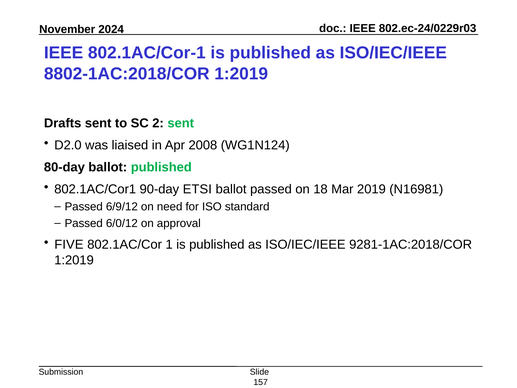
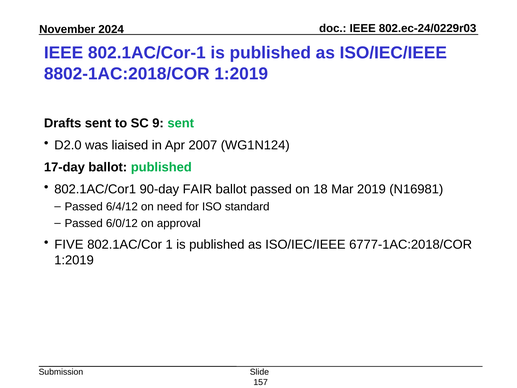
2: 2 -> 9
2008: 2008 -> 2007
80-day: 80-day -> 17-day
ETSI: ETSI -> FAIR
6/9/12: 6/9/12 -> 6/4/12
9281-1AC:2018/COR: 9281-1AC:2018/COR -> 6777-1AC:2018/COR
